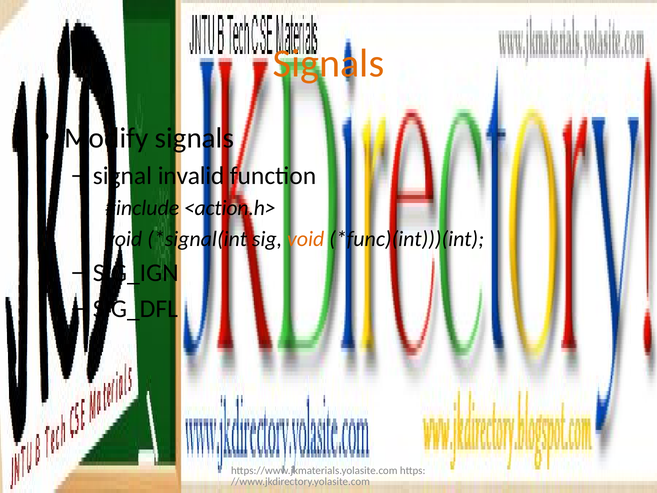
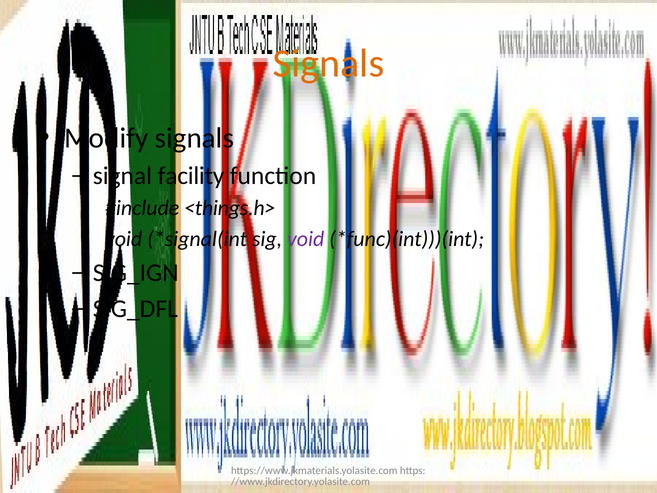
invalid: invalid -> facility
<action.h>: <action.h> -> <things.h>
void at (306, 239) colour: orange -> purple
